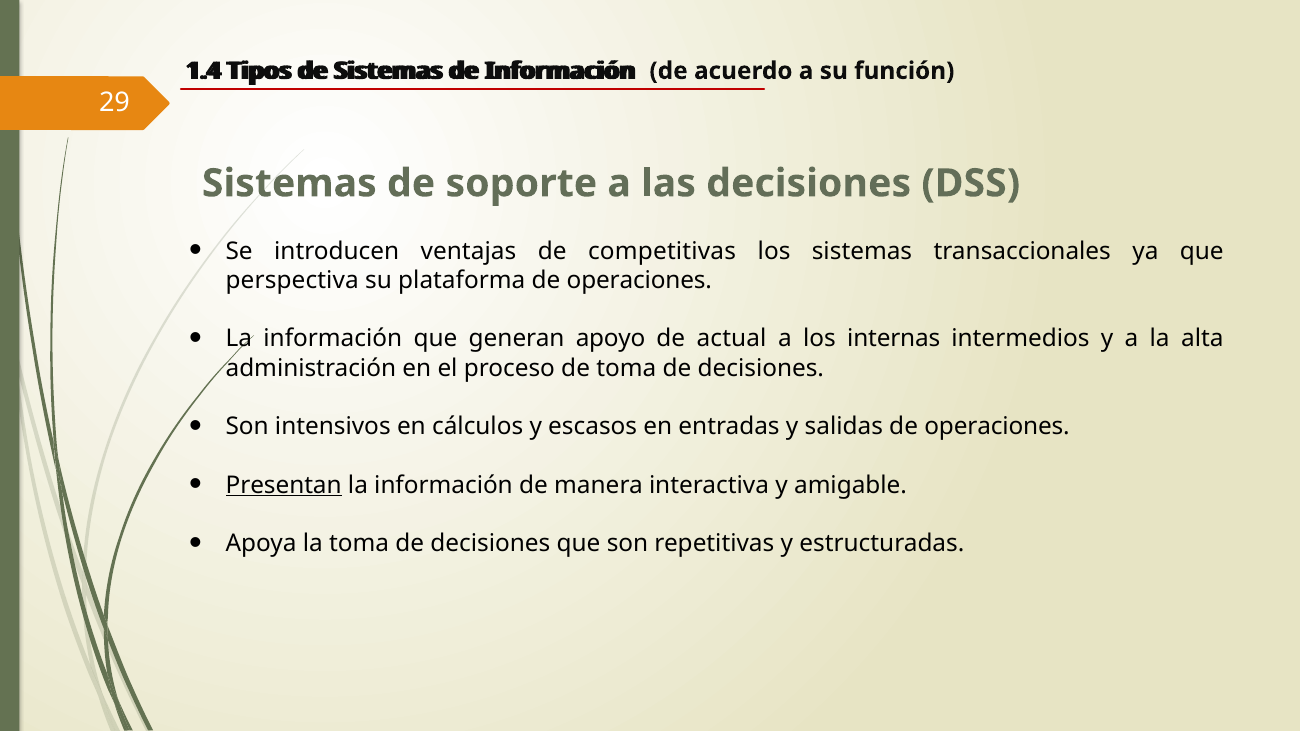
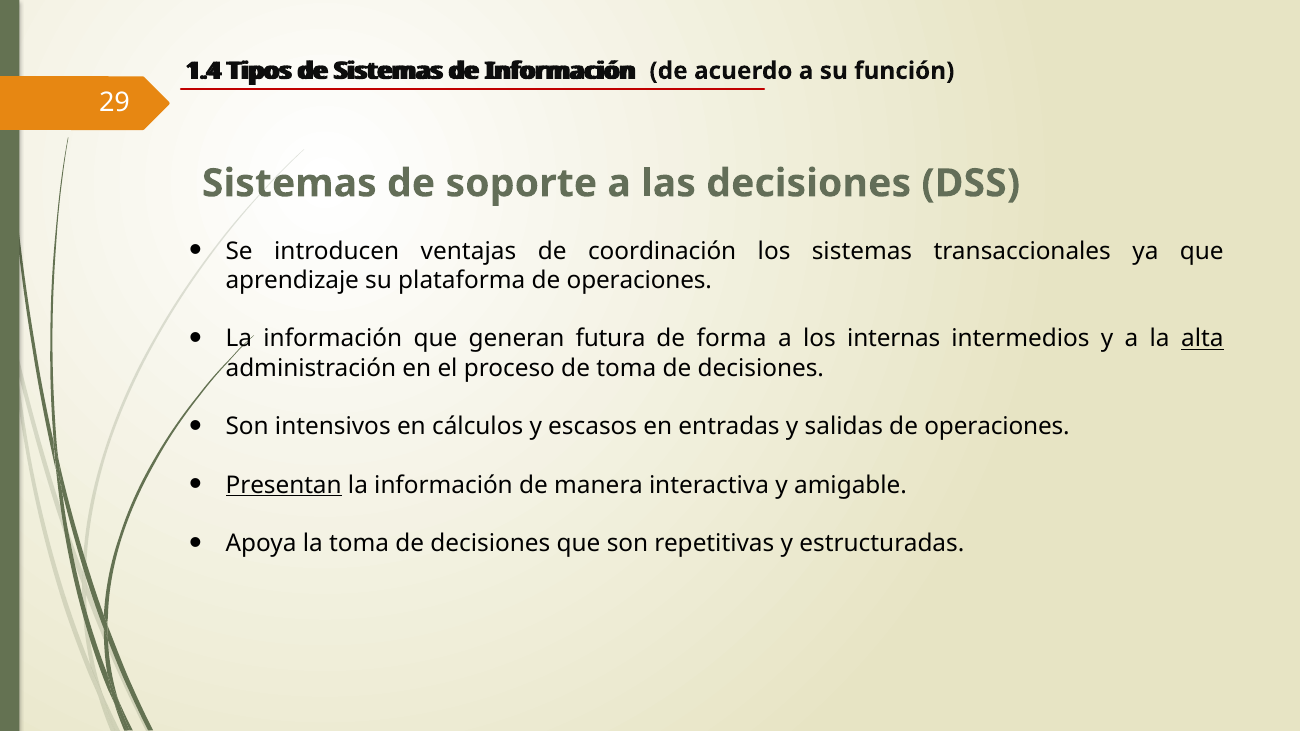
competitivas: competitivas -> coordinación
perspectiva: perspectiva -> aprendizaje
apoyo: apoyo -> futura
actual: actual -> forma
alta underline: none -> present
